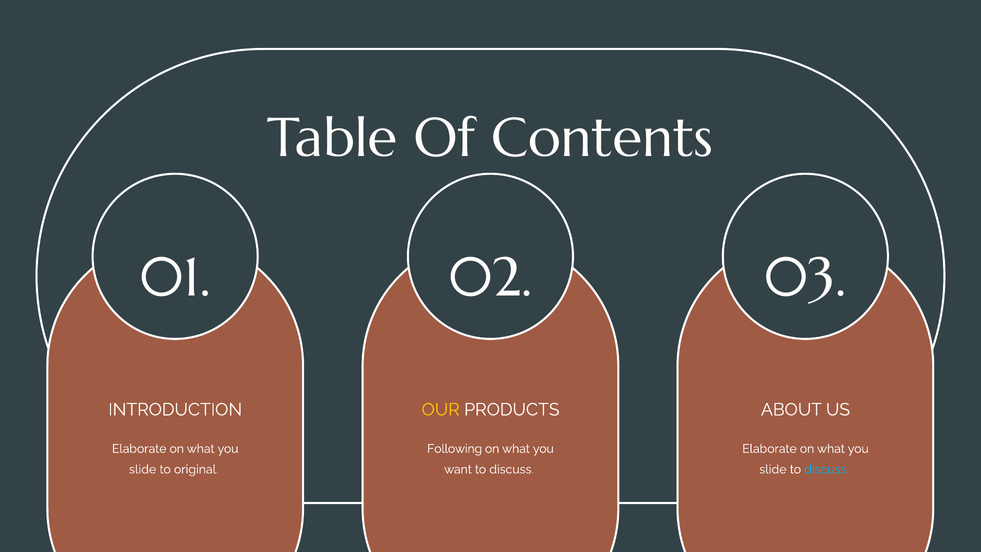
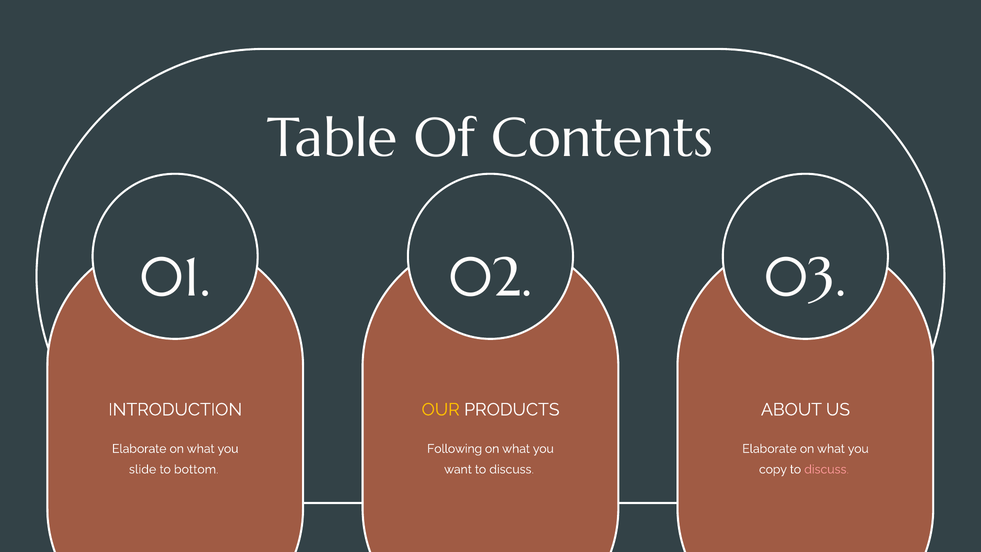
original: original -> bottom
slide at (773, 469): slide -> copy
discuss at (827, 469) colour: light blue -> pink
